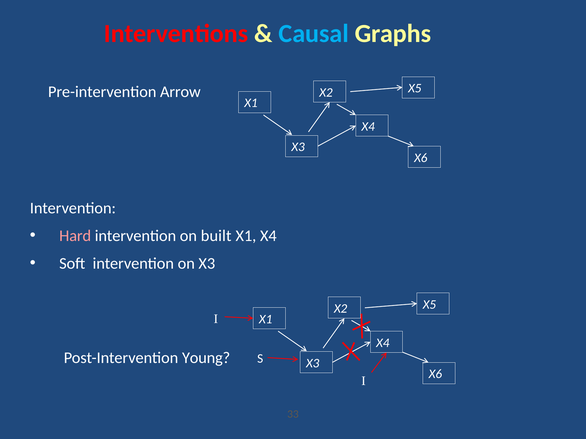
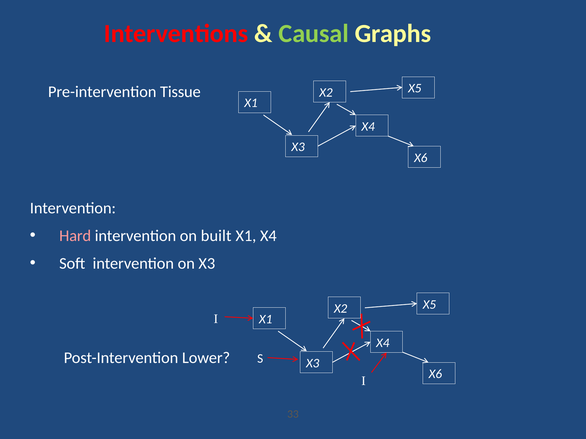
Causal colour: light blue -> light green
Arrow: Arrow -> Tissue
Young: Young -> Lower
